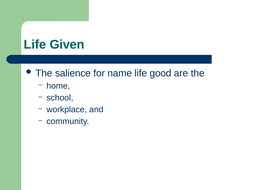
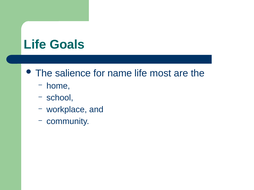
Given: Given -> Goals
good: good -> most
